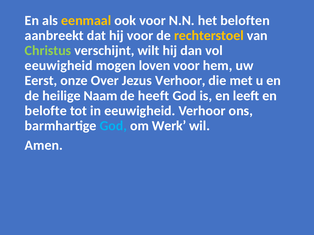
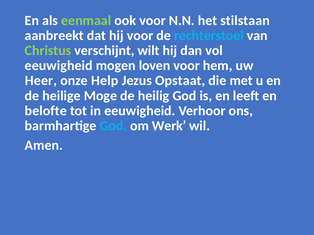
eenmaal colour: yellow -> light green
beloften: beloften -> stilstaan
rechterstoel colour: yellow -> light blue
Eerst: Eerst -> Heer
Over: Over -> Help
Jezus Verhoor: Verhoor -> Opstaat
Naam: Naam -> Moge
heeft: heeft -> heilig
